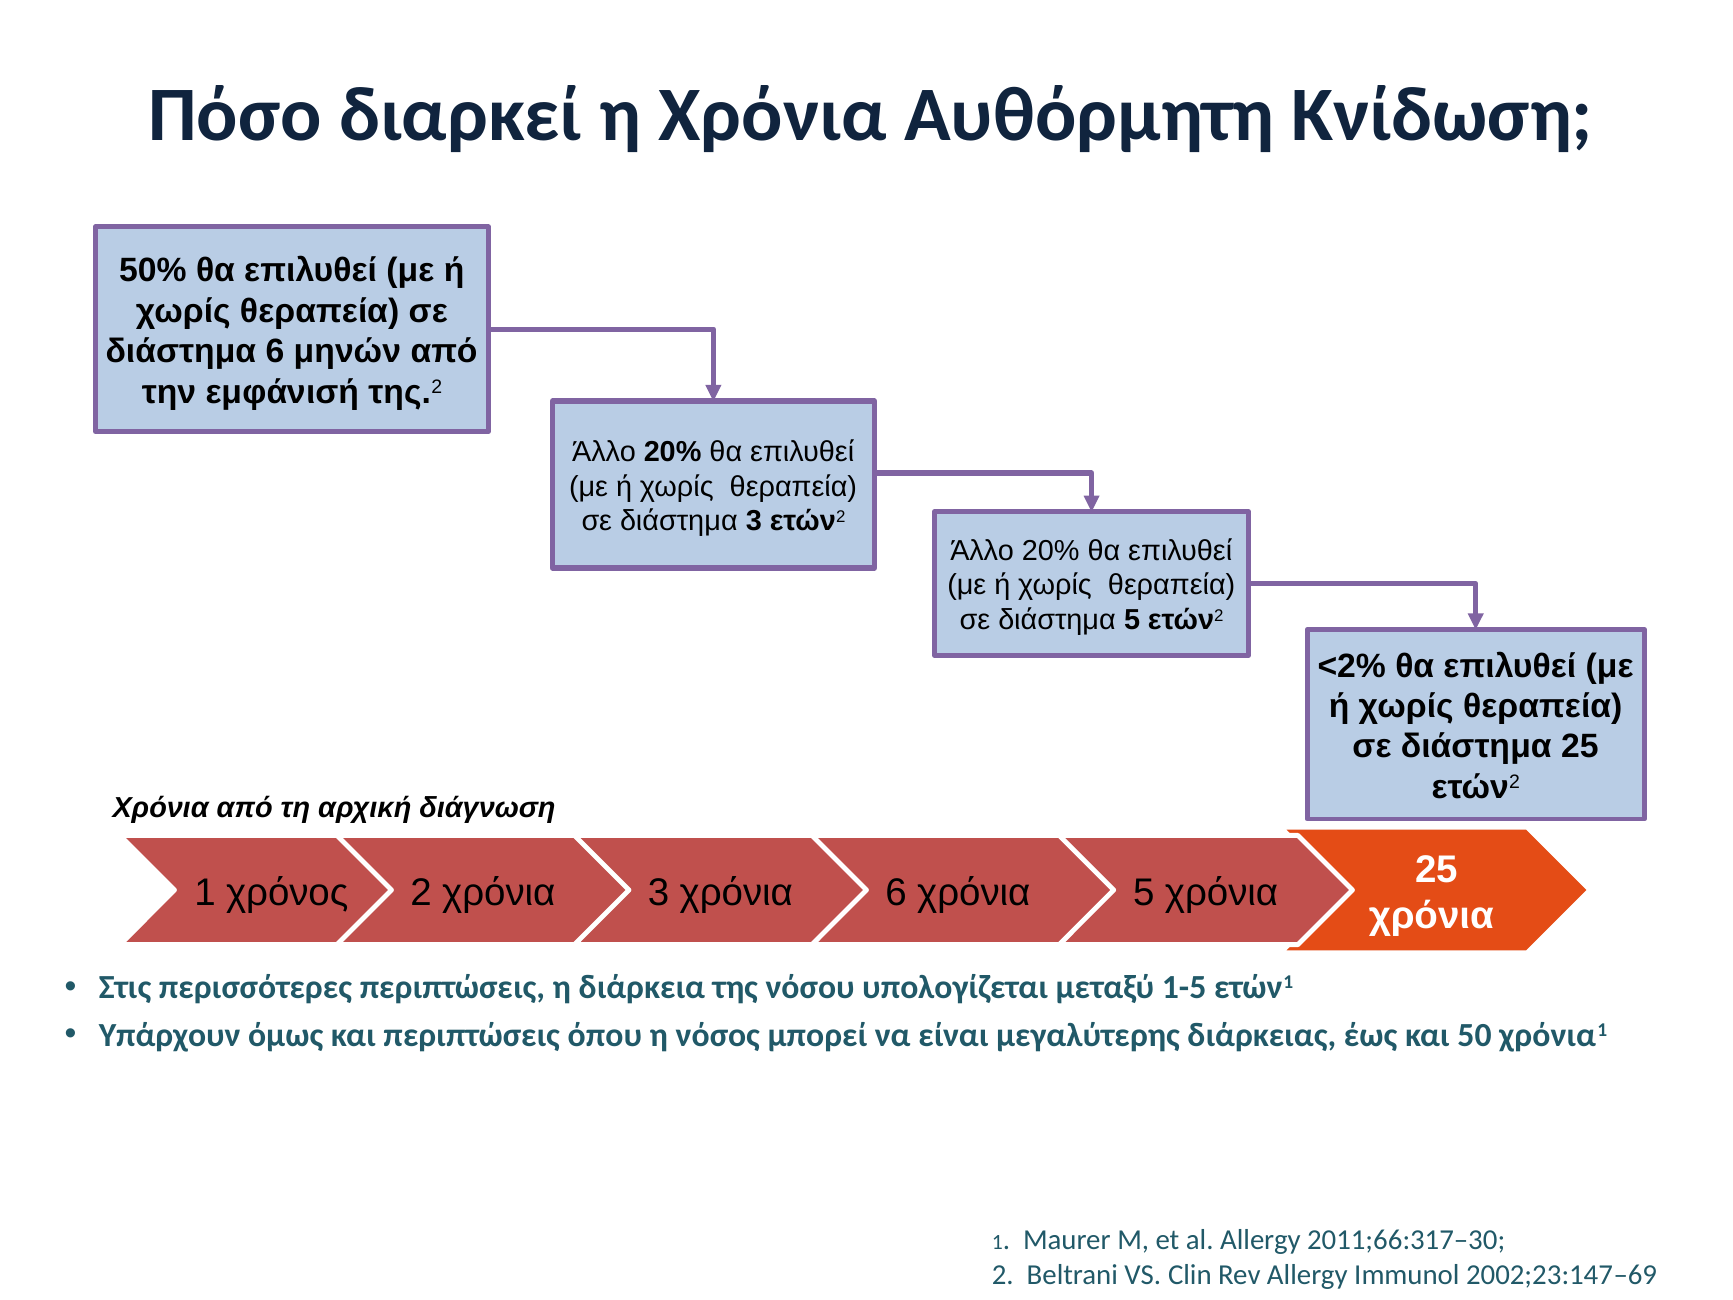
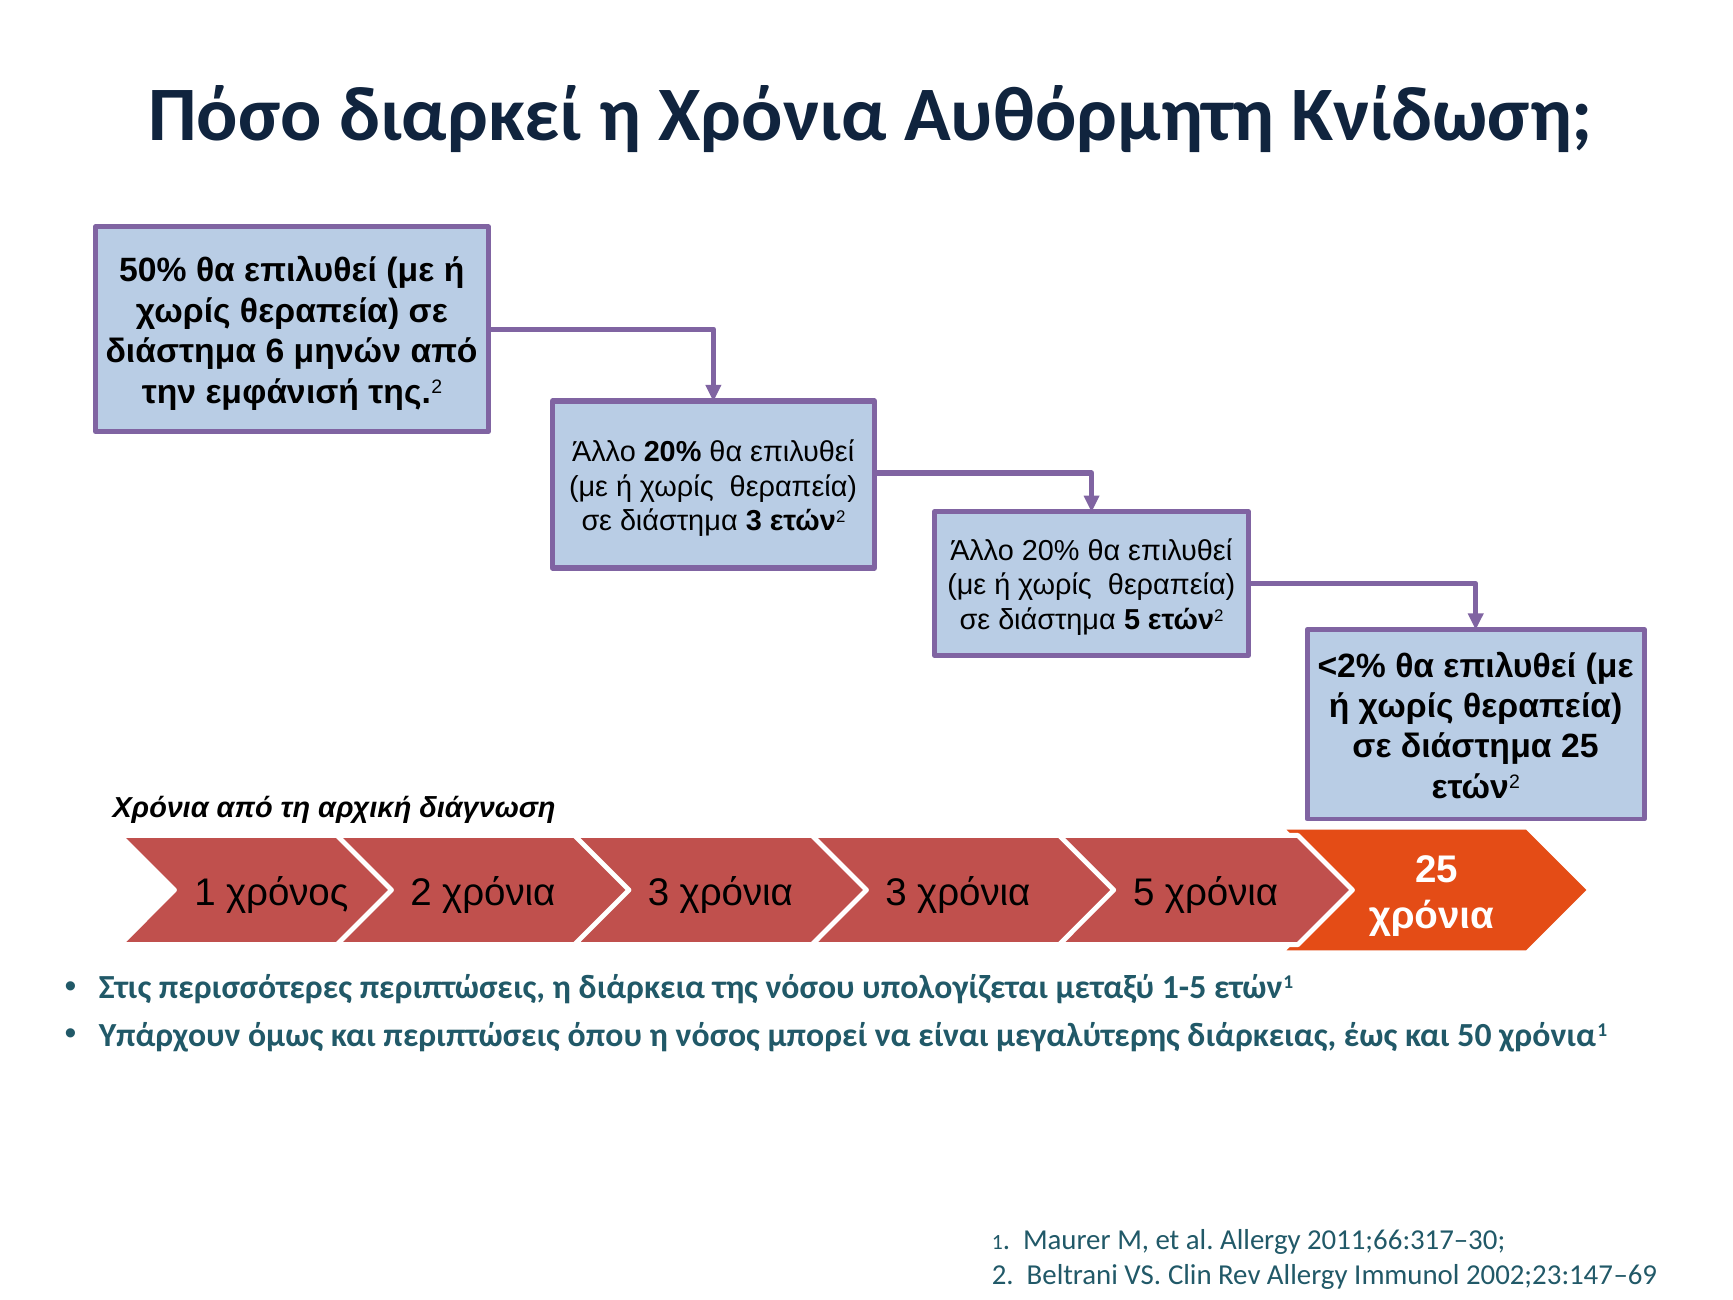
3 χρόνια 6: 6 -> 3
